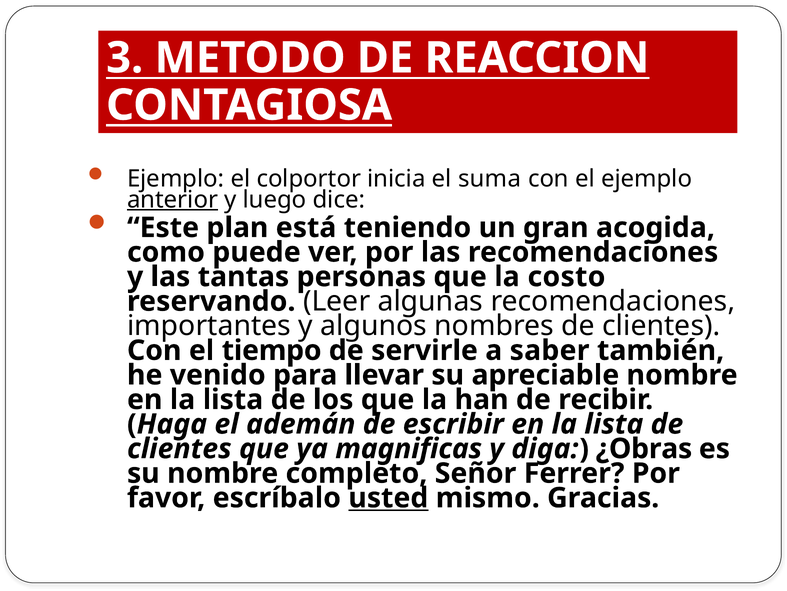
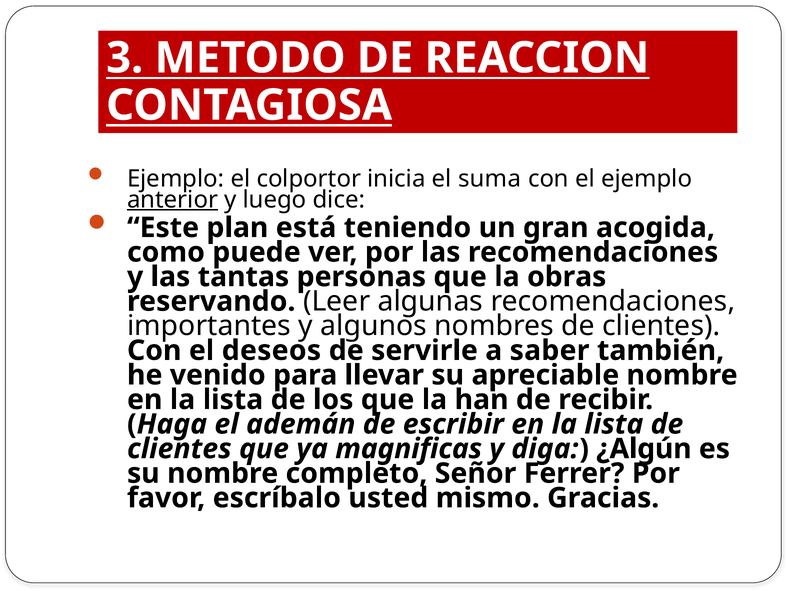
costo: costo -> obras
tiempo: tiempo -> deseos
¿Obras: ¿Obras -> ¿Algún
usted underline: present -> none
